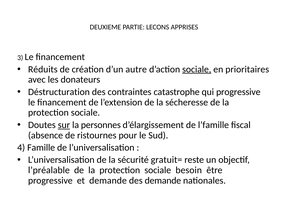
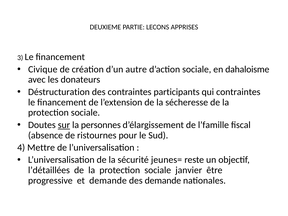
Réduits: Réduits -> Civique
sociale at (197, 69) underline: present -> none
prioritaires: prioritaires -> dahaloisme
catastrophe: catastrophe -> participants
qui progressive: progressive -> contraintes
Famille: Famille -> Mettre
gratuit=: gratuit= -> jeunes=
l’préalable: l’préalable -> l’détaillées
besoin: besoin -> janvier
